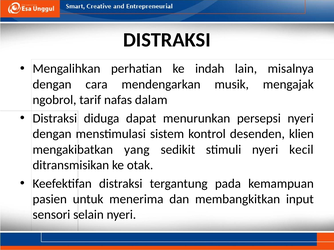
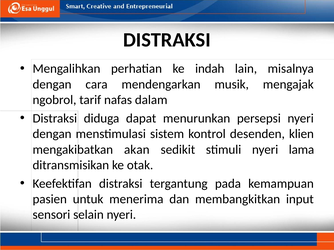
yang: yang -> akan
kecil: kecil -> lama
